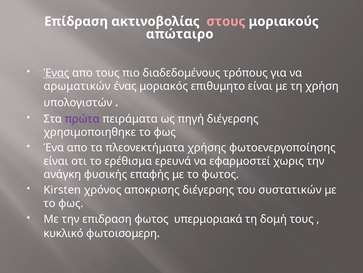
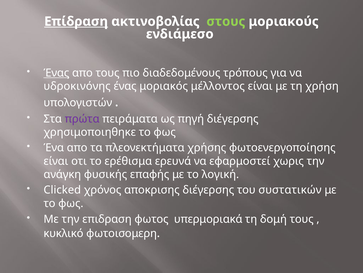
Επίδραση underline: none -> present
στους colour: pink -> light green
απώταιρο: απώταιρο -> ενδιάμεσο
αρωματικών: αρωματικών -> υδροκινόνης
επιθυμητο: επιθυμητο -> μέλλοντος
το φωτος: φωτος -> λογική
Kirsten: Kirsten -> Clicked
